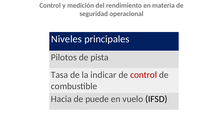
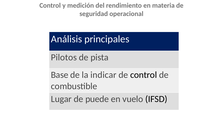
Niveles: Niveles -> Análisis
Tasa: Tasa -> Base
control at (144, 75) colour: red -> black
Hacia: Hacia -> Lugar
